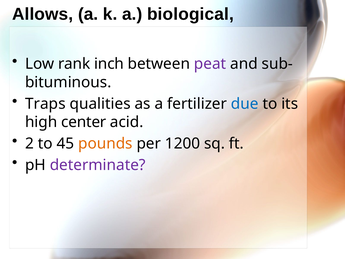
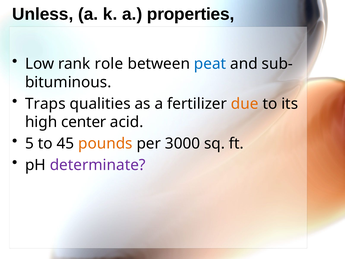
Allows: Allows -> Unless
biological: biological -> properties
inch: inch -> role
peat colour: purple -> blue
due colour: blue -> orange
2: 2 -> 5
1200: 1200 -> 3000
